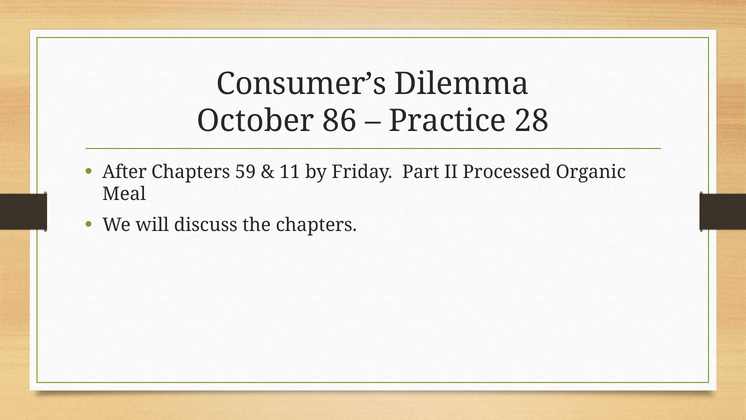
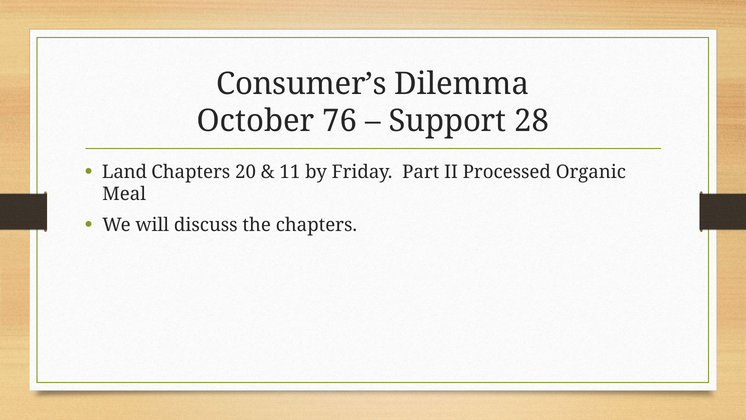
86: 86 -> 76
Practice: Practice -> Support
After: After -> Land
59: 59 -> 20
